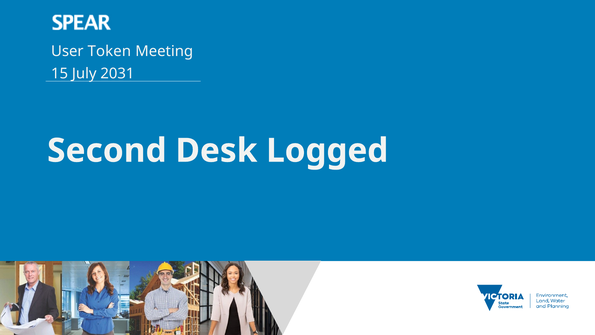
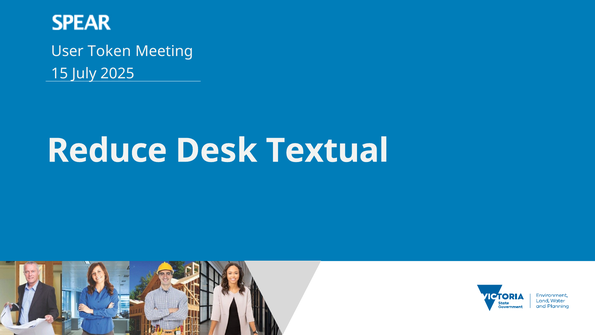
2031: 2031 -> 2025
Second: Second -> Reduce
Logged: Logged -> Textual
